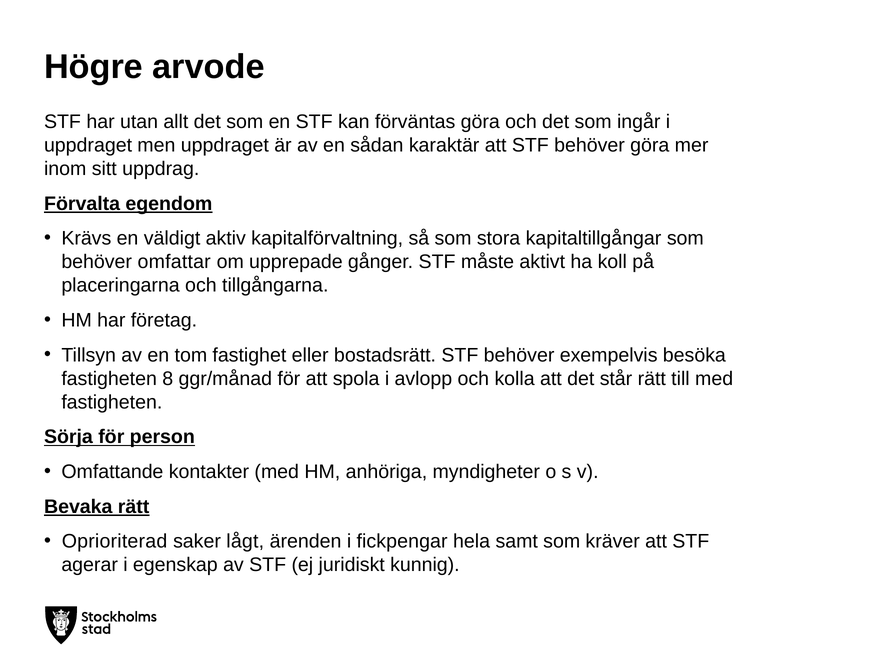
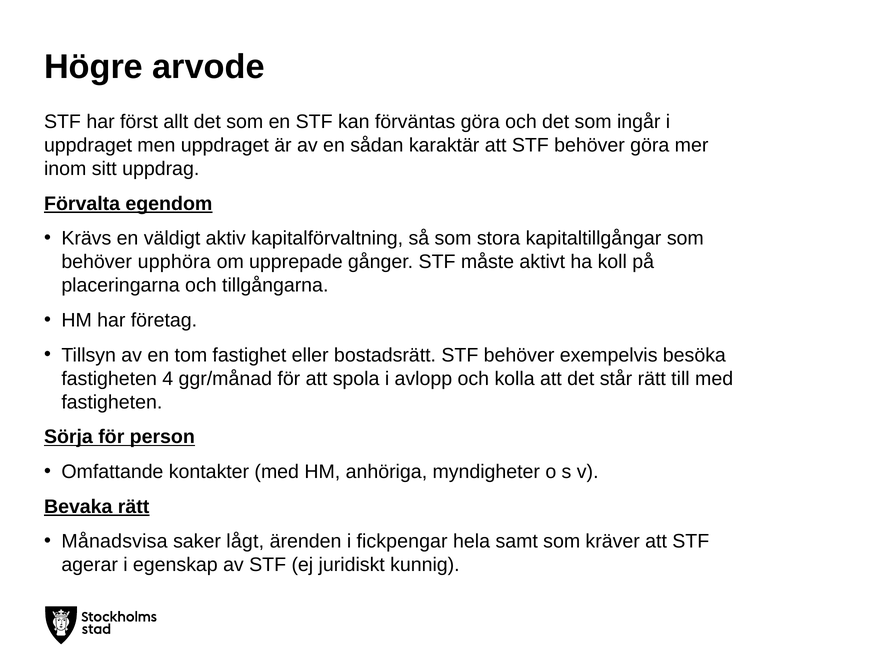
utan: utan -> först
omfattar: omfattar -> upphöra
8: 8 -> 4
Oprioriterad: Oprioriterad -> Månadsvisa
